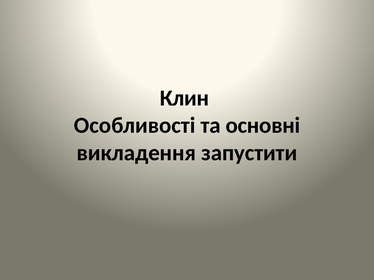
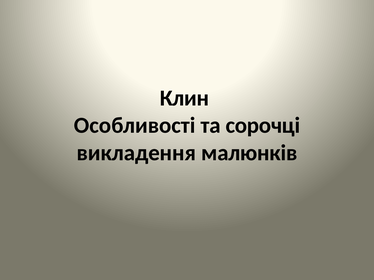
основні: основні -> сорочці
запустити: запустити -> малюнків
